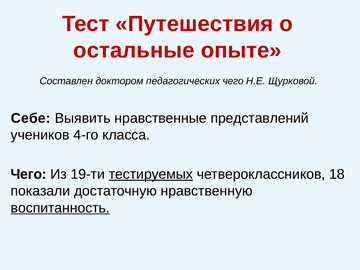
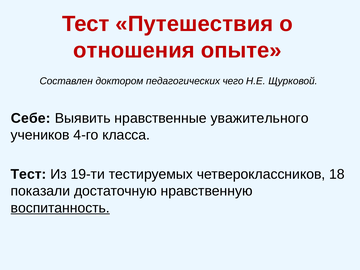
остальные: остальные -> отношения
представлений: представлений -> уважительного
Чего at (29, 174): Чего -> Тест
тестируемых underline: present -> none
